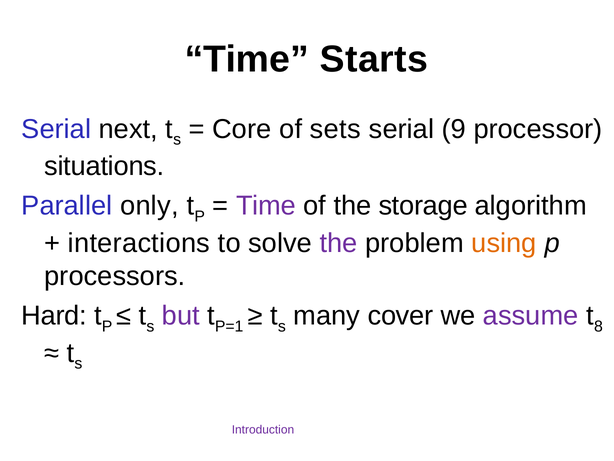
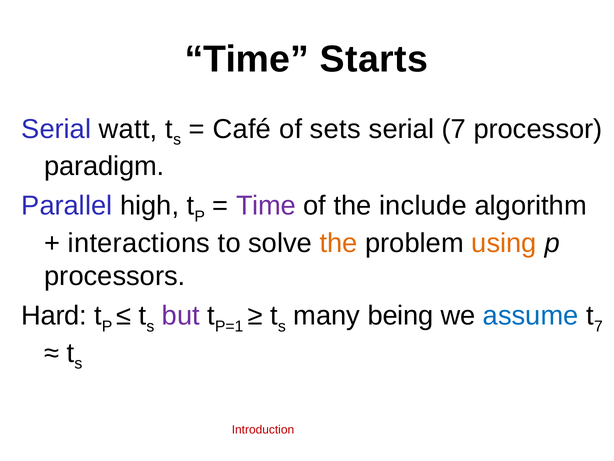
next: next -> watt
Core: Core -> Café
serial 9: 9 -> 7
situations: situations -> paradigm
only: only -> high
storage: storage -> include
the at (339, 243) colour: purple -> orange
cover: cover -> being
assume colour: purple -> blue
8 at (598, 326): 8 -> 7
Introduction colour: purple -> red
